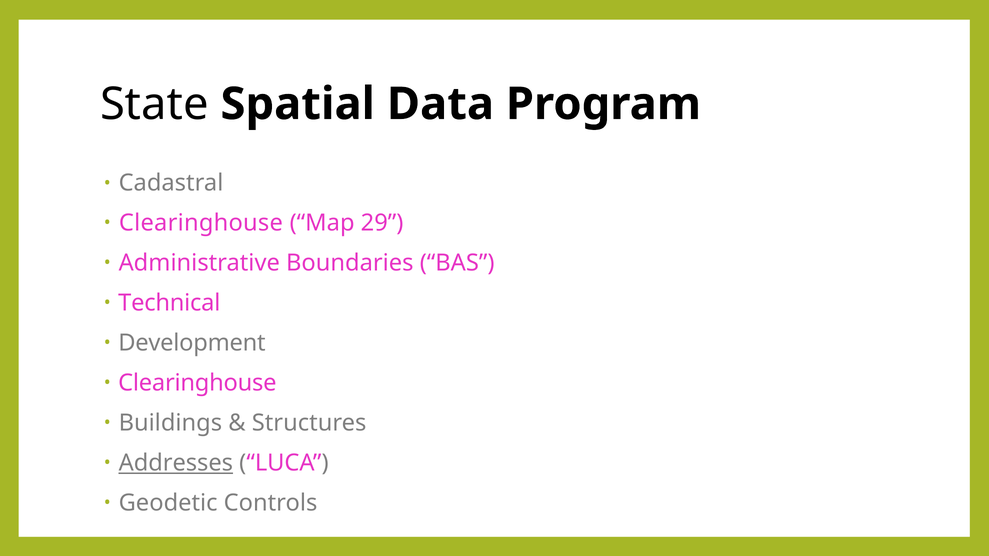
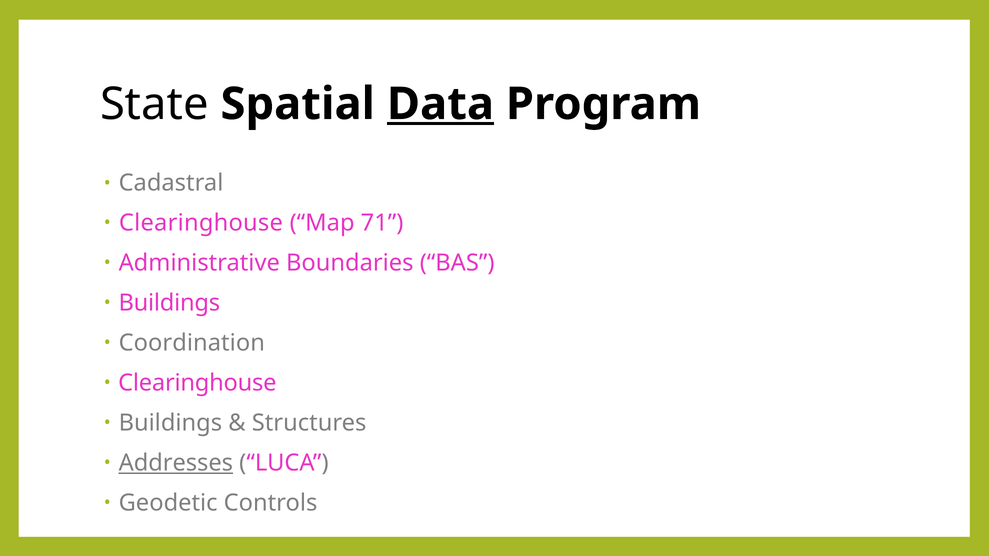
Data underline: none -> present
29: 29 -> 71
Technical at (169, 303): Technical -> Buildings
Development: Development -> Coordination
